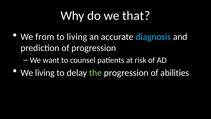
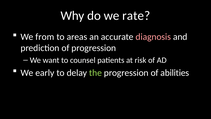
that: that -> rate
to living: living -> areas
diagnosis colour: light blue -> pink
We living: living -> early
